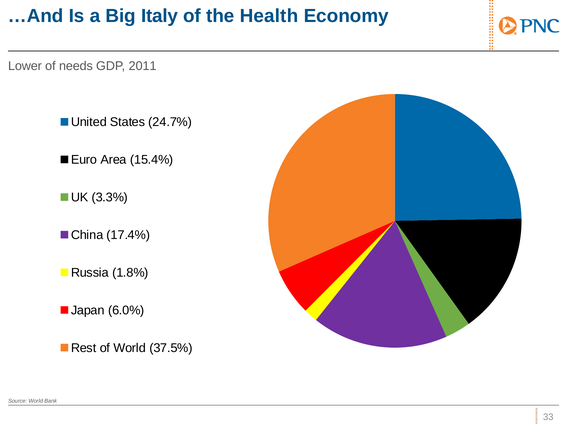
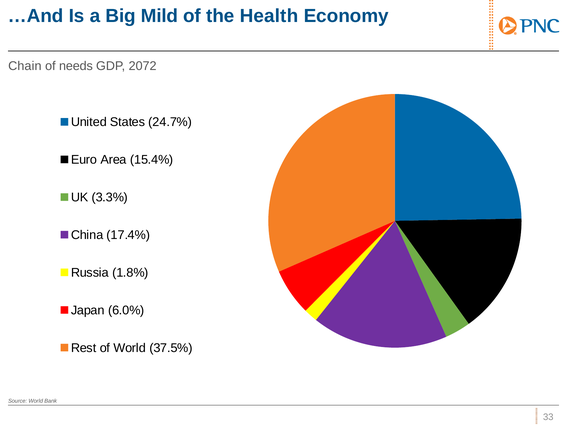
Italy: Italy -> Mild
Lower: Lower -> Chain
2011: 2011 -> 2072
